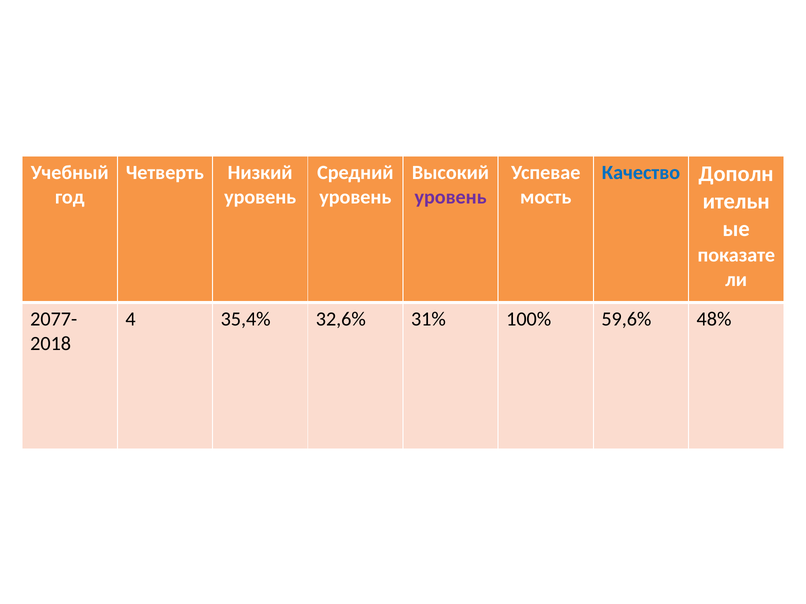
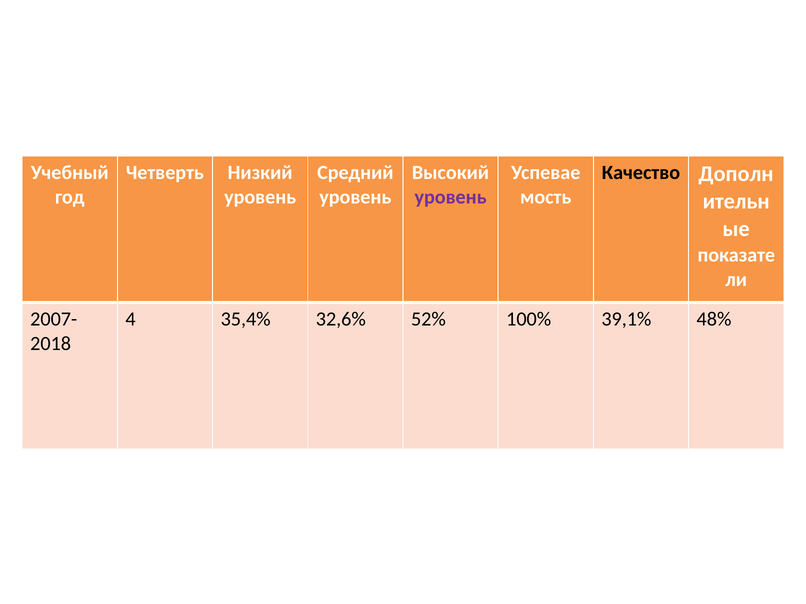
Качество colour: blue -> black
2077-: 2077- -> 2007-
31%: 31% -> 52%
59,6%: 59,6% -> 39,1%
